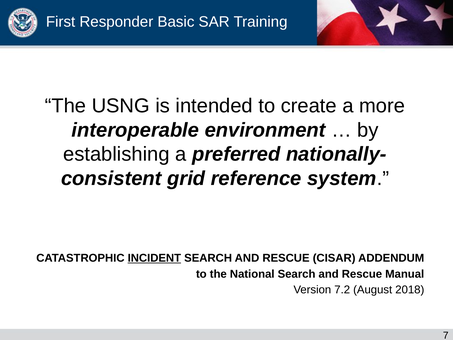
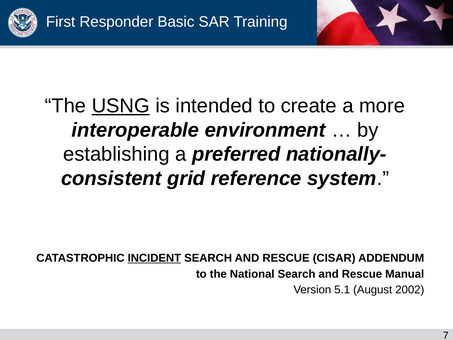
USNG underline: none -> present
7.2: 7.2 -> 5.1
2018: 2018 -> 2002
